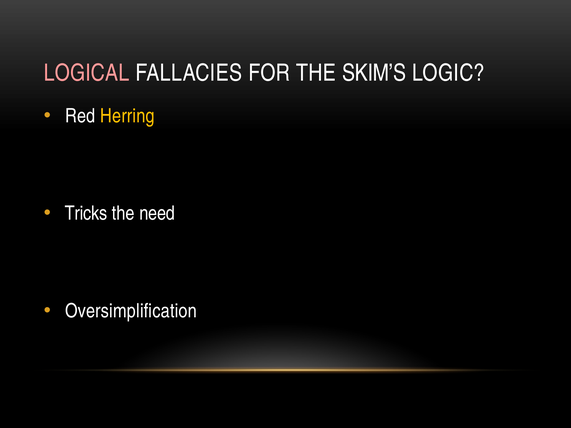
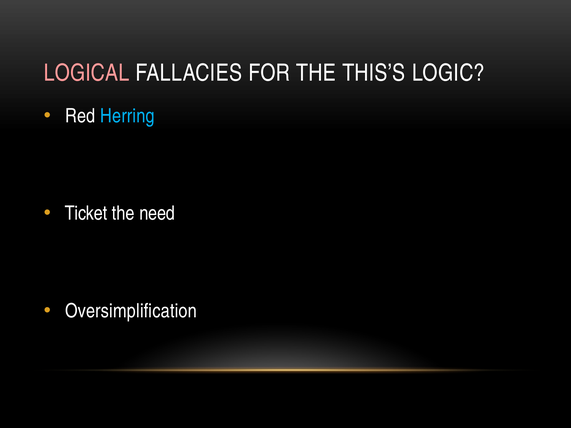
SKIM’S: SKIM’S -> THIS’S
Herring colour: yellow -> light blue
Tricks: Tricks -> Ticket
